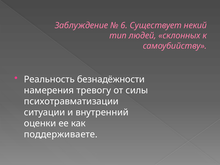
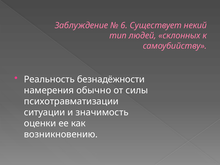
тревогу: тревогу -> обычно
внутренний: внутренний -> значимость
поддерживаете: поддерживаете -> возникновению
